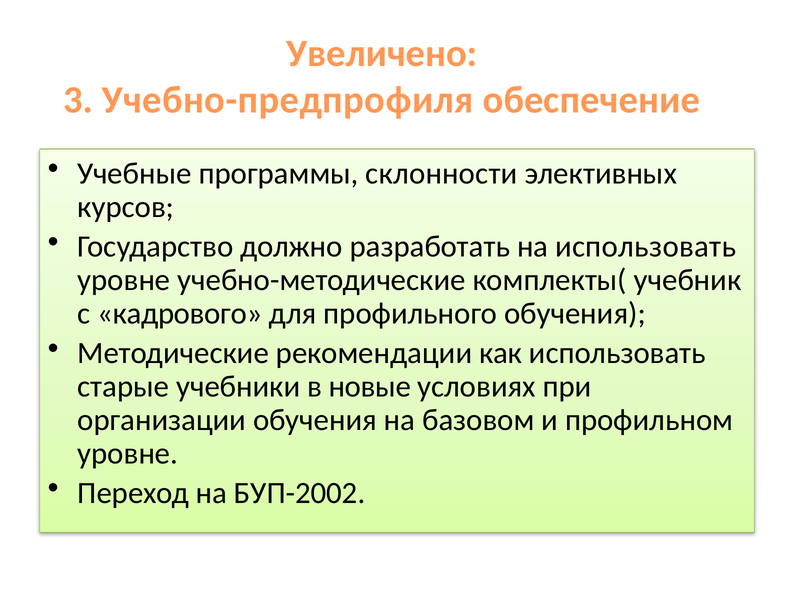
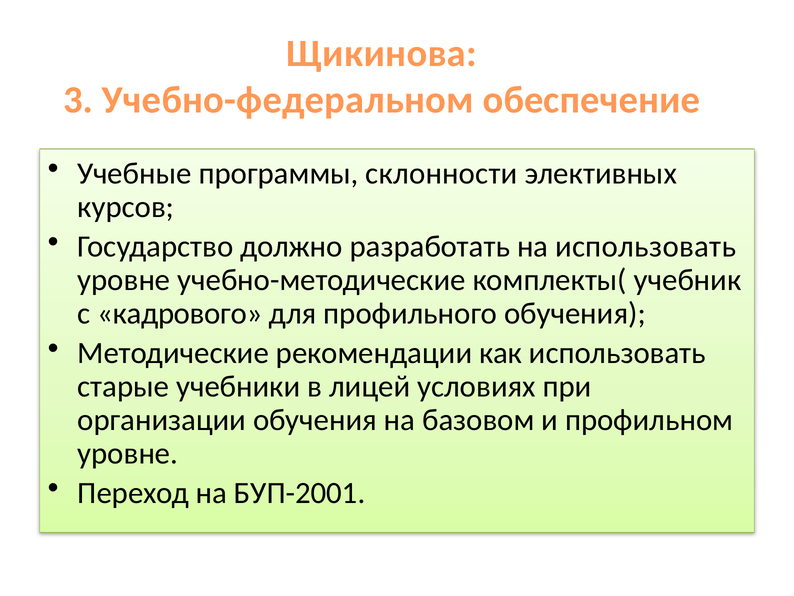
Увеличено: Увеличено -> Щикинова
Учебно-предпрофиля: Учебно-предпрофиля -> Учебно-федеральном
новые: новые -> лицей
БУП-2002: БУП-2002 -> БУП-2001
